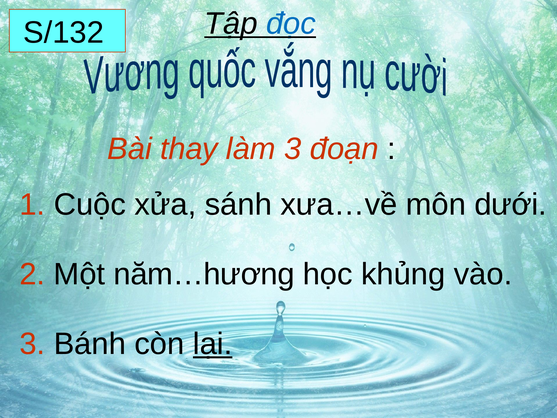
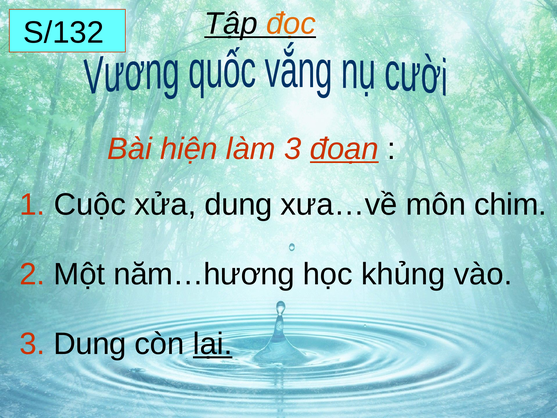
đọc colour: blue -> orange
thay: thay -> hiện
đoạn underline: none -> present
xửa sánh: sánh -> dung
dưới: dưới -> chim
3 Bánh: Bánh -> Dung
